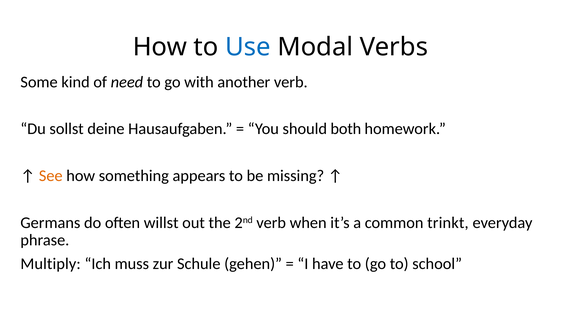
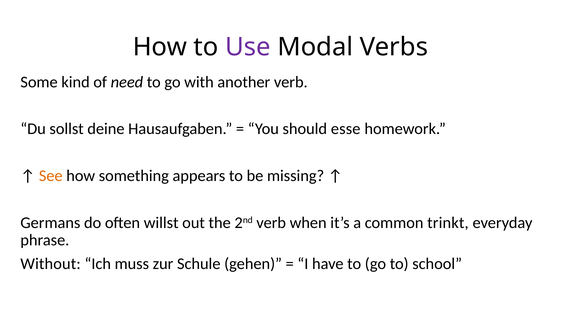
Use colour: blue -> purple
both: both -> esse
Multiply: Multiply -> Without
